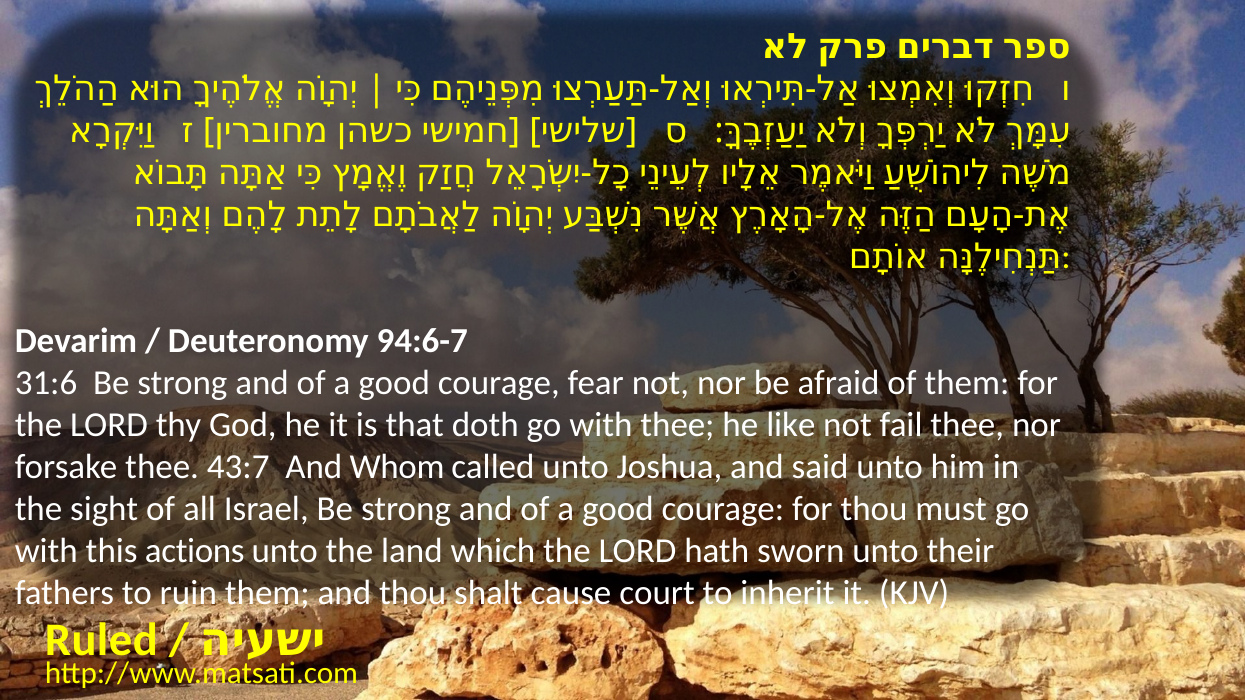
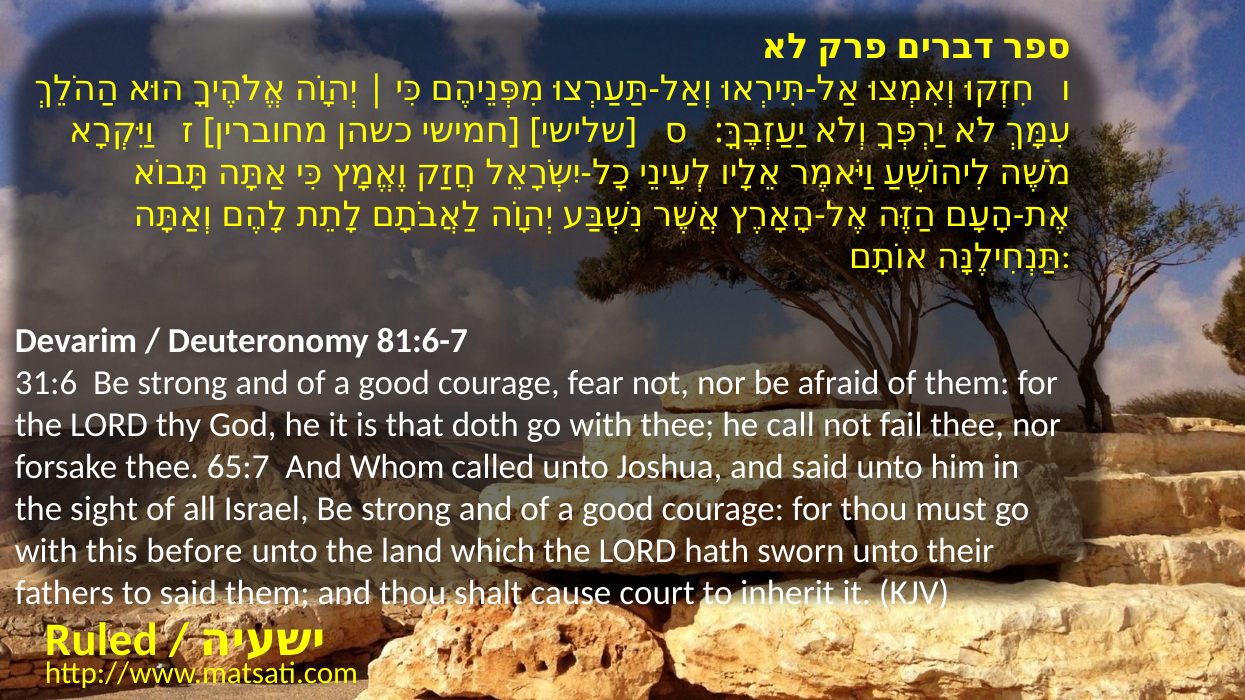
94:6-7: 94:6-7 -> 81:6-7
like: like -> call
43:7: 43:7 -> 65:7
actions: actions -> before
to ruin: ruin -> said
